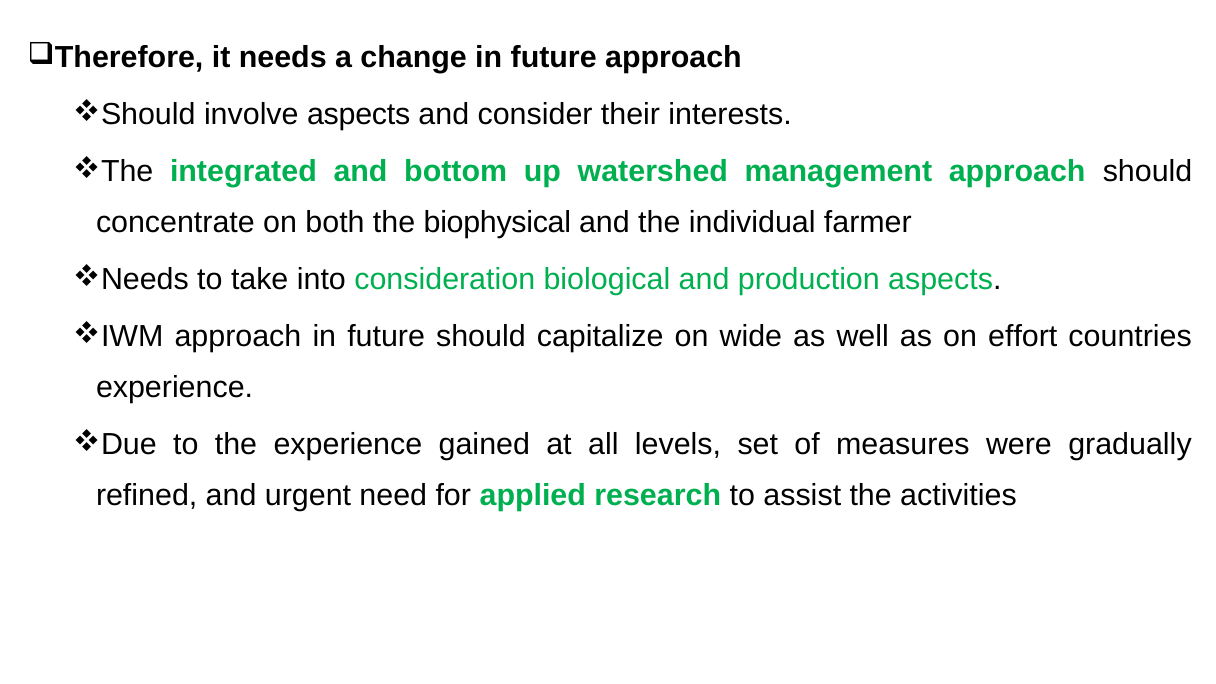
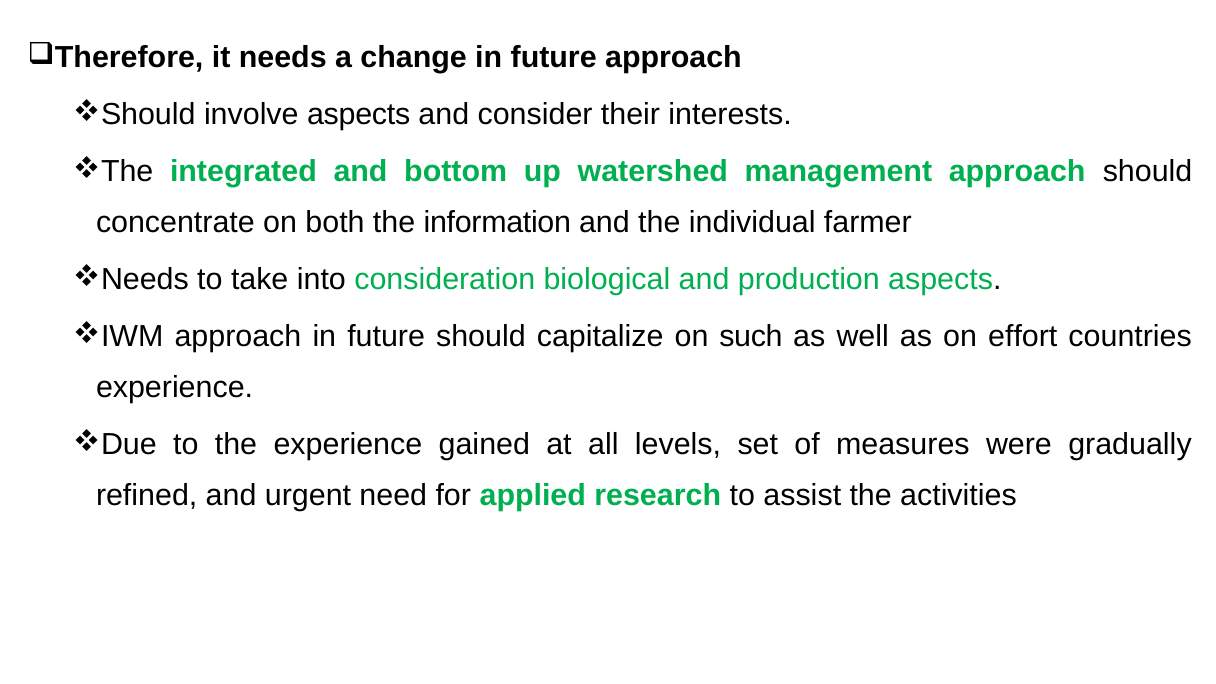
biophysical: biophysical -> information
wide: wide -> such
